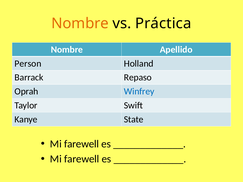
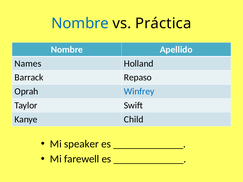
Nombre at (80, 24) colour: orange -> blue
Person: Person -> Names
State: State -> Child
farewell at (82, 144): farewell -> speaker
